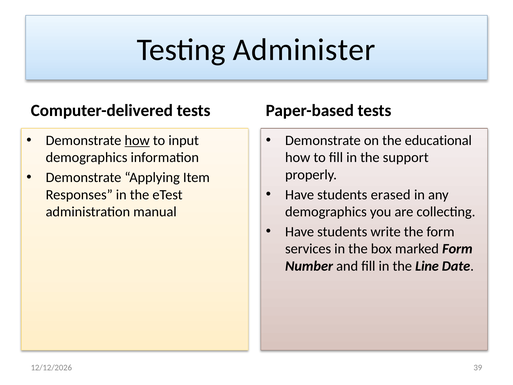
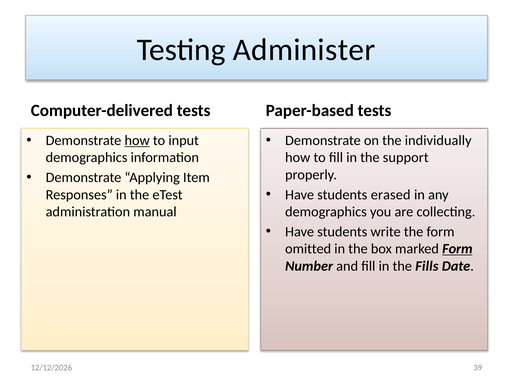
educational: educational -> individually
services: services -> omitted
Form at (457, 249) underline: none -> present
Line: Line -> Fills
